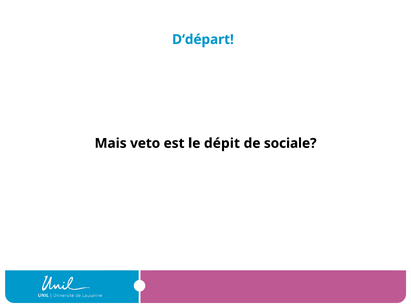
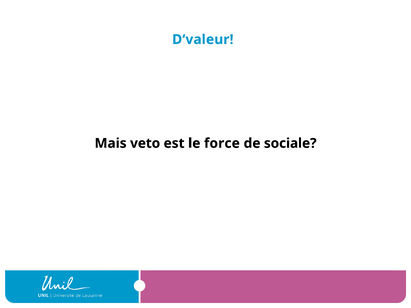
D‘départ: D‘départ -> D‘valeur
dépit: dépit -> force
